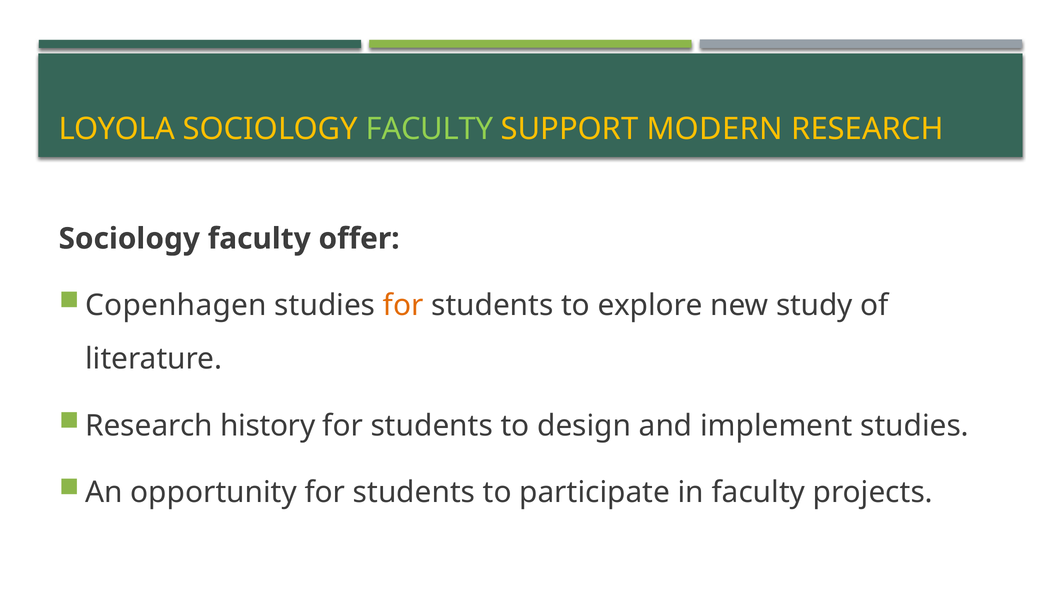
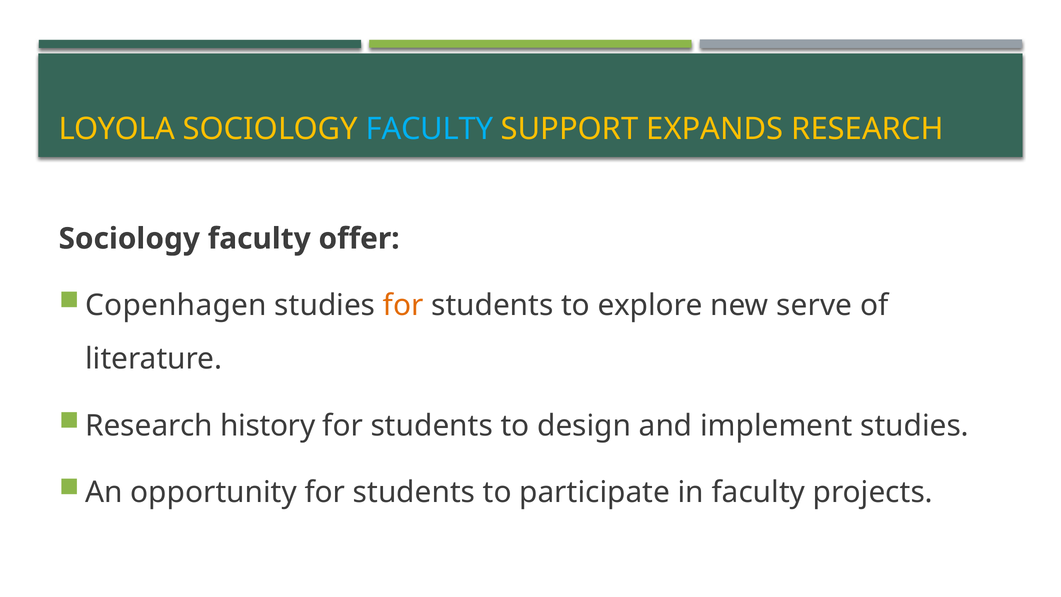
FACULTY at (430, 129) colour: light green -> light blue
MODERN: MODERN -> EXPANDS
study: study -> serve
